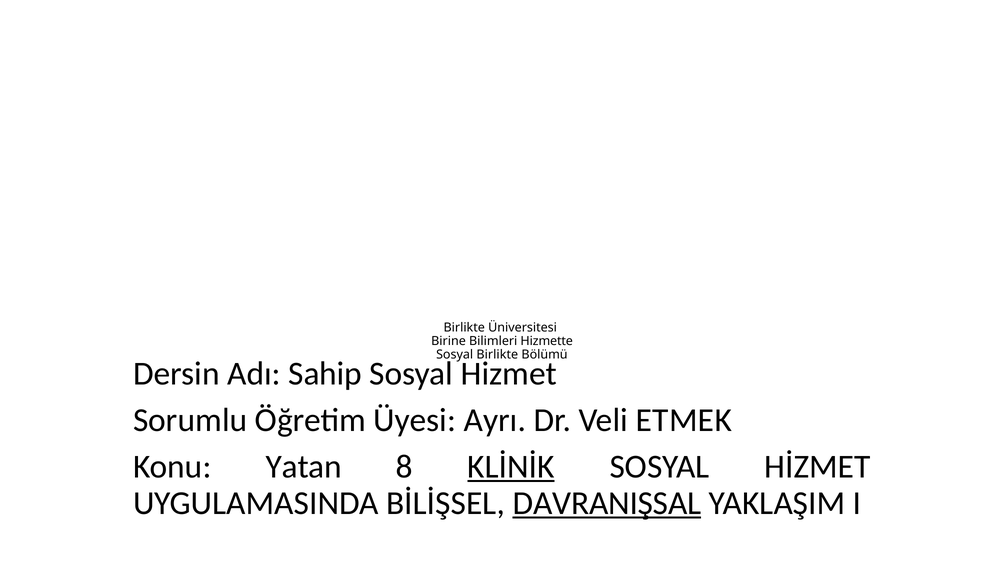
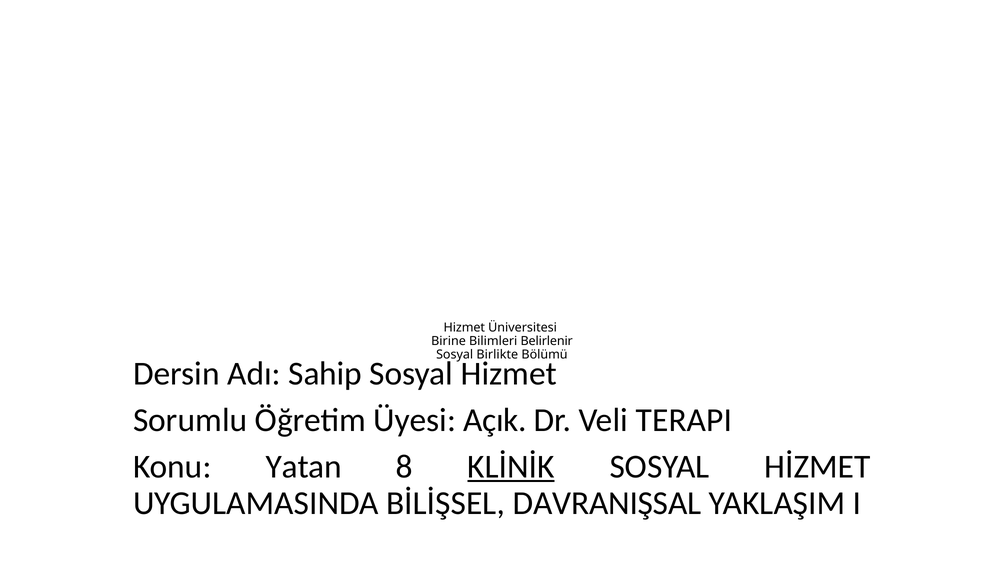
Birlikte at (464, 328): Birlikte -> Hizmet
Hizmette: Hizmette -> Belirlenir
Ayrı: Ayrı -> Açık
ETMEK: ETMEK -> TERAPI
DAVRANIŞSAL underline: present -> none
